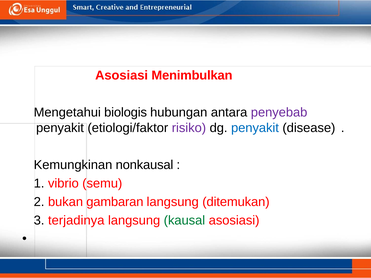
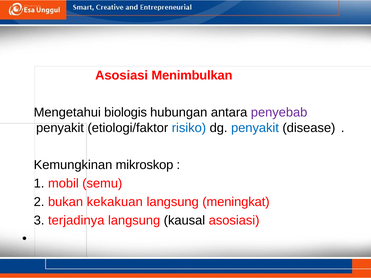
risiko colour: purple -> blue
nonkausal: nonkausal -> mikroskop
vibrio: vibrio -> mobil
gambaran: gambaran -> kekakuan
ditemukan: ditemukan -> meningkat
kausal colour: green -> black
